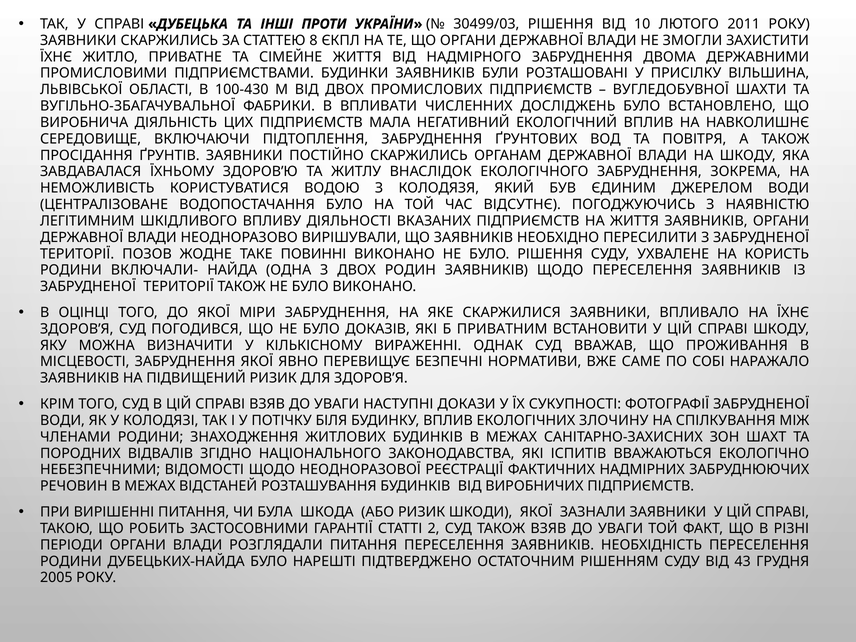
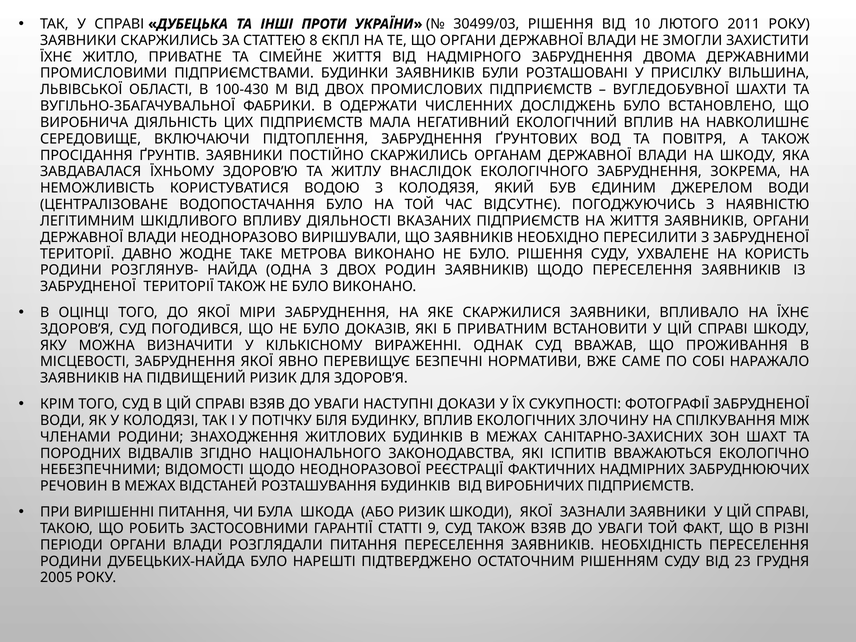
ВПЛИВАТИ: ВПЛИВАТИ -> ОДЕРЖАТИ
ПОЗОВ: ПОЗОВ -> ДАВНО
ПОВИННІ: ПОВИННІ -> МЕТРОВА
ВКЛЮЧАЛИ-: ВКЛЮЧАЛИ- -> РОЗГЛЯНУВ-
2: 2 -> 9
43: 43 -> 23
